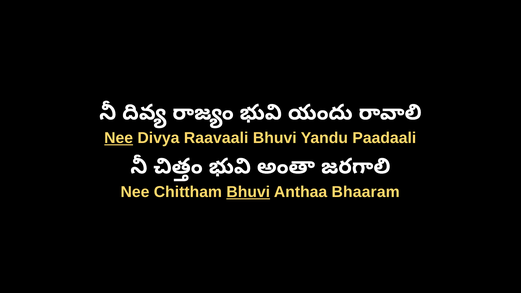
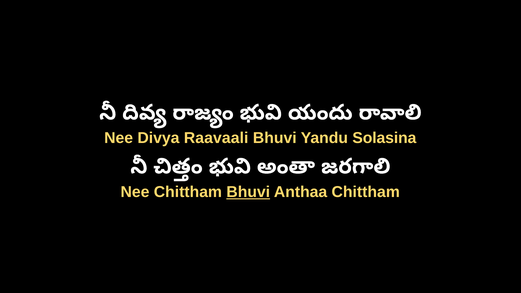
Nee at (119, 138) underline: present -> none
Paadaali: Paadaali -> Solasina
Anthaa Bhaaram: Bhaaram -> Chittham
